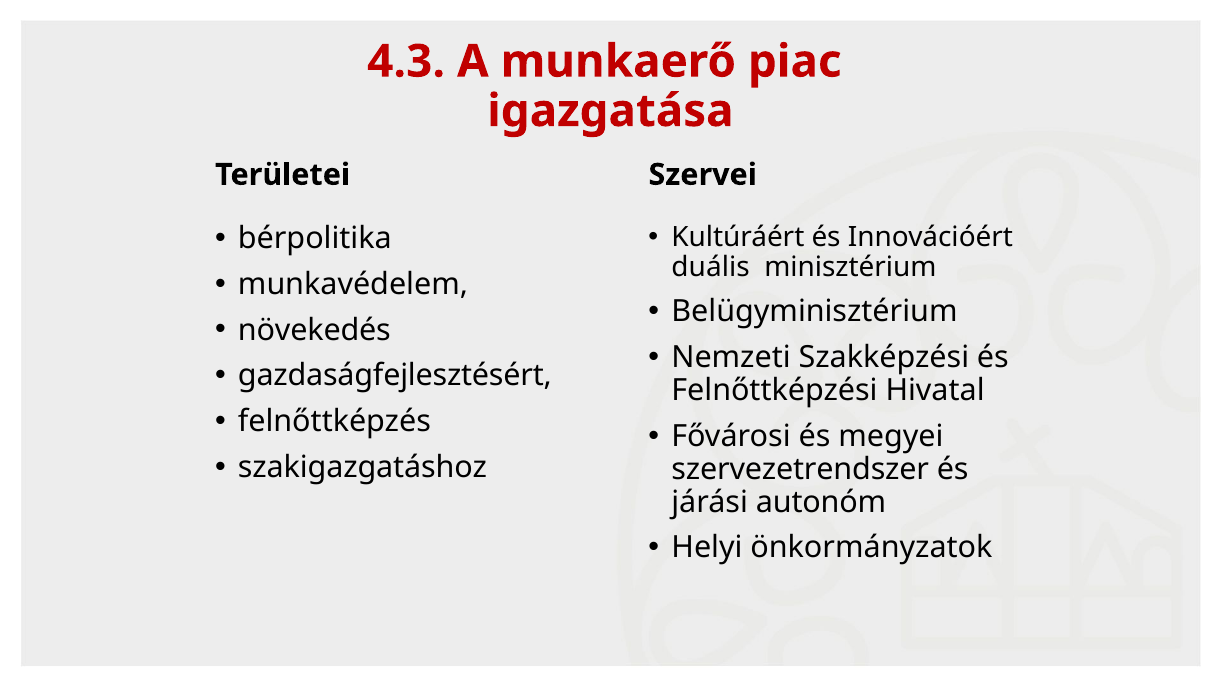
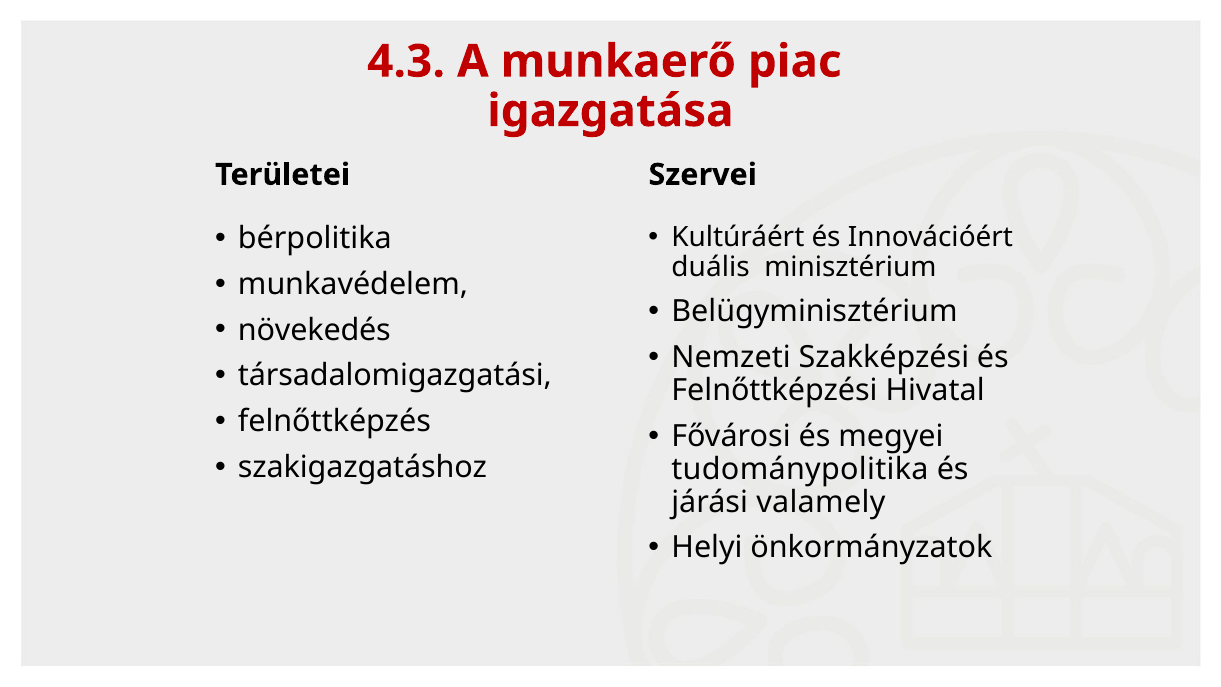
gazdaságfejlesztésért: gazdaságfejlesztésért -> társadalomigazgatási
szervezetrendszer: szervezetrendszer -> tudománypolitika
autonóm: autonóm -> valamely
